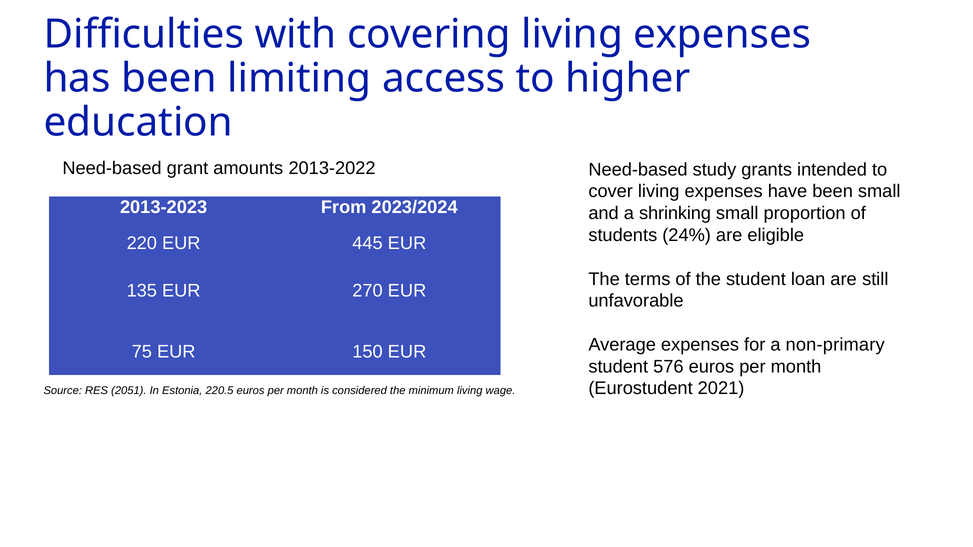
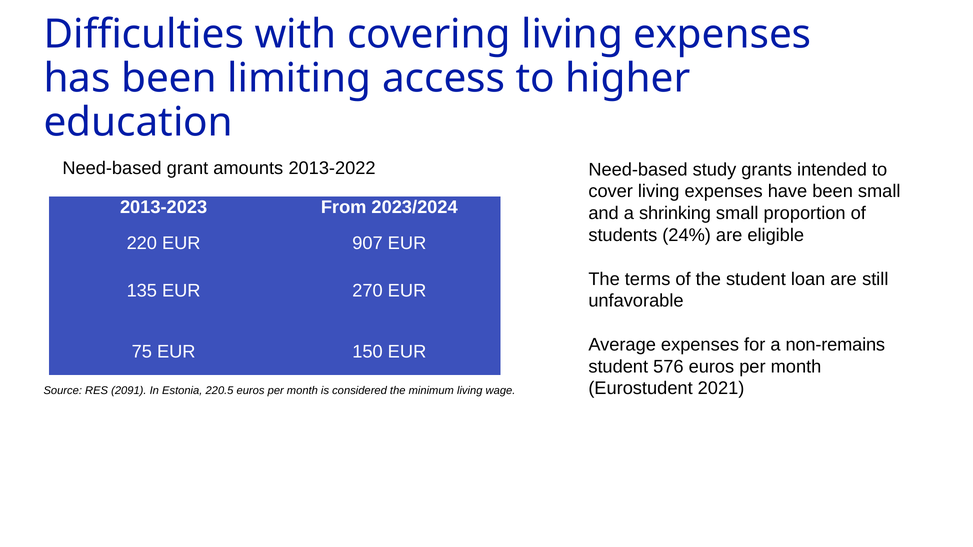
445: 445 -> 907
non-primary: non-primary -> non-remains
2051: 2051 -> 2091
